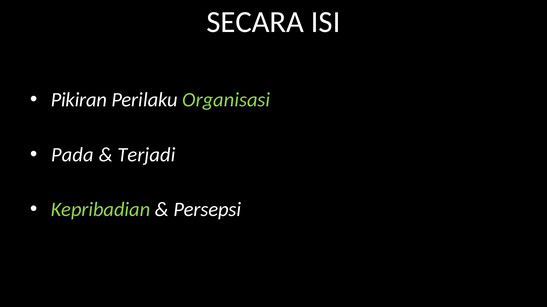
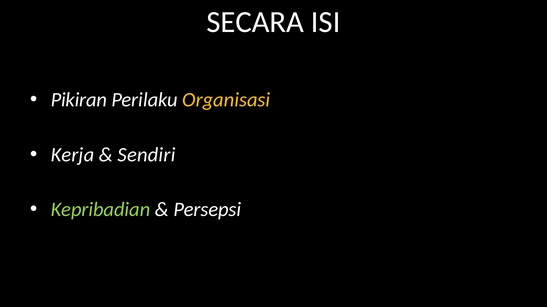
Organisasi colour: light green -> yellow
Pada: Pada -> Kerja
Terjadi: Terjadi -> Sendiri
